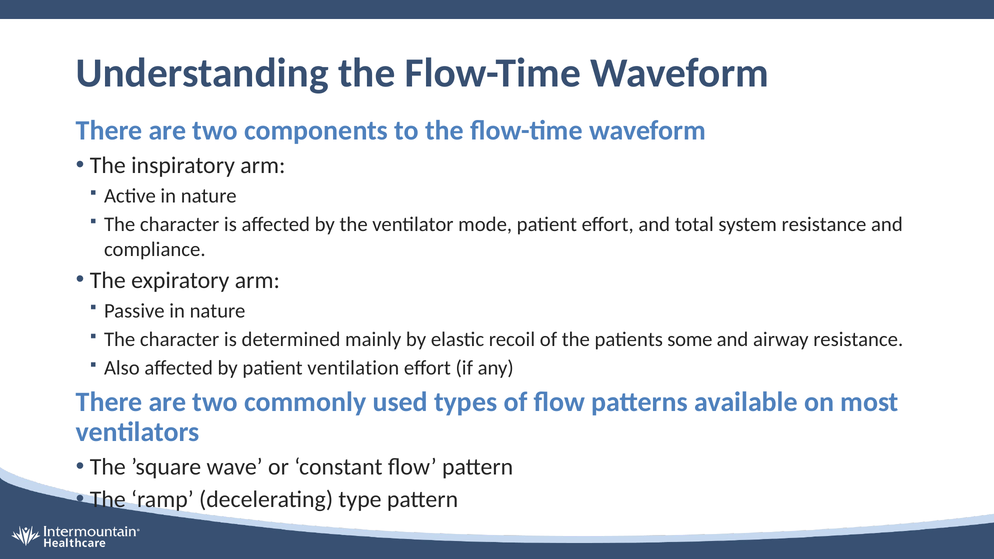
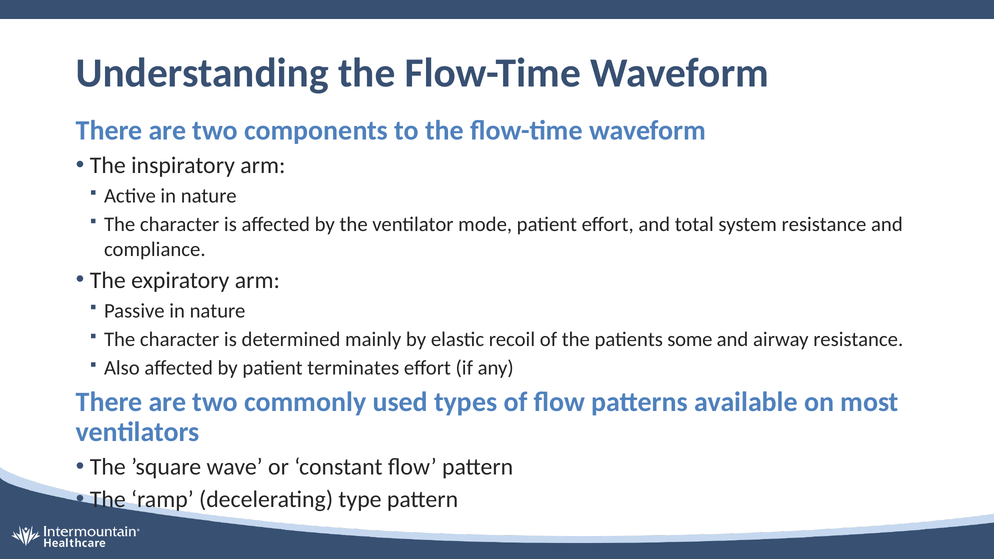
ventilation: ventilation -> terminates
